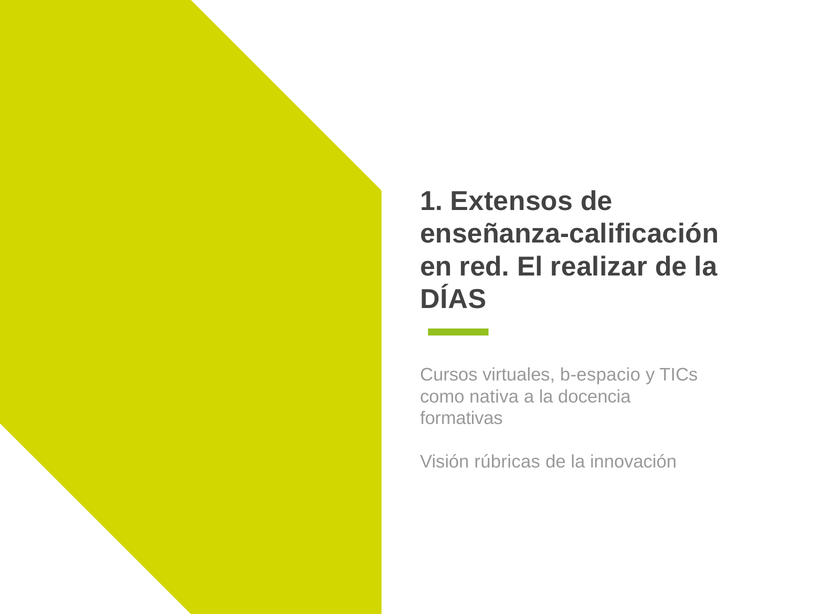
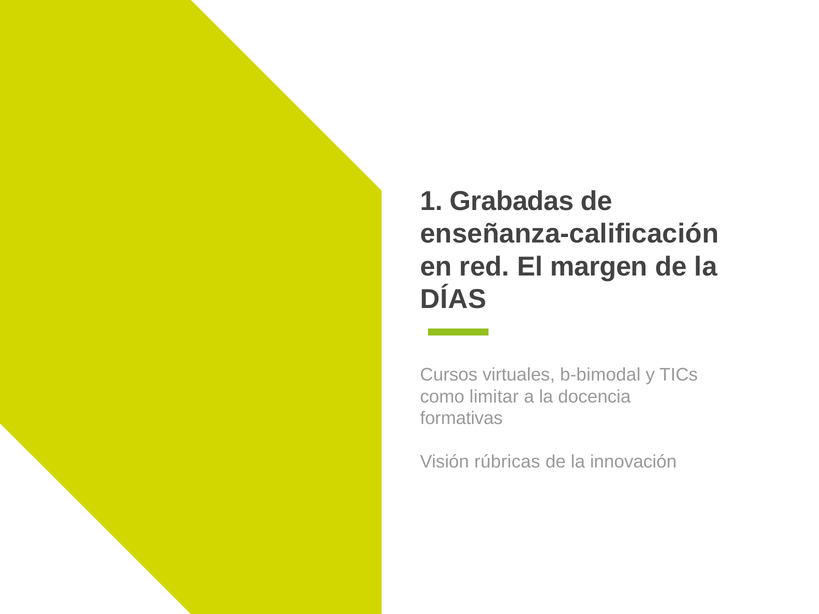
Extensos: Extensos -> Grabadas
realizar: realizar -> margen
b-espacio: b-espacio -> b-bimodal
nativa: nativa -> limitar
